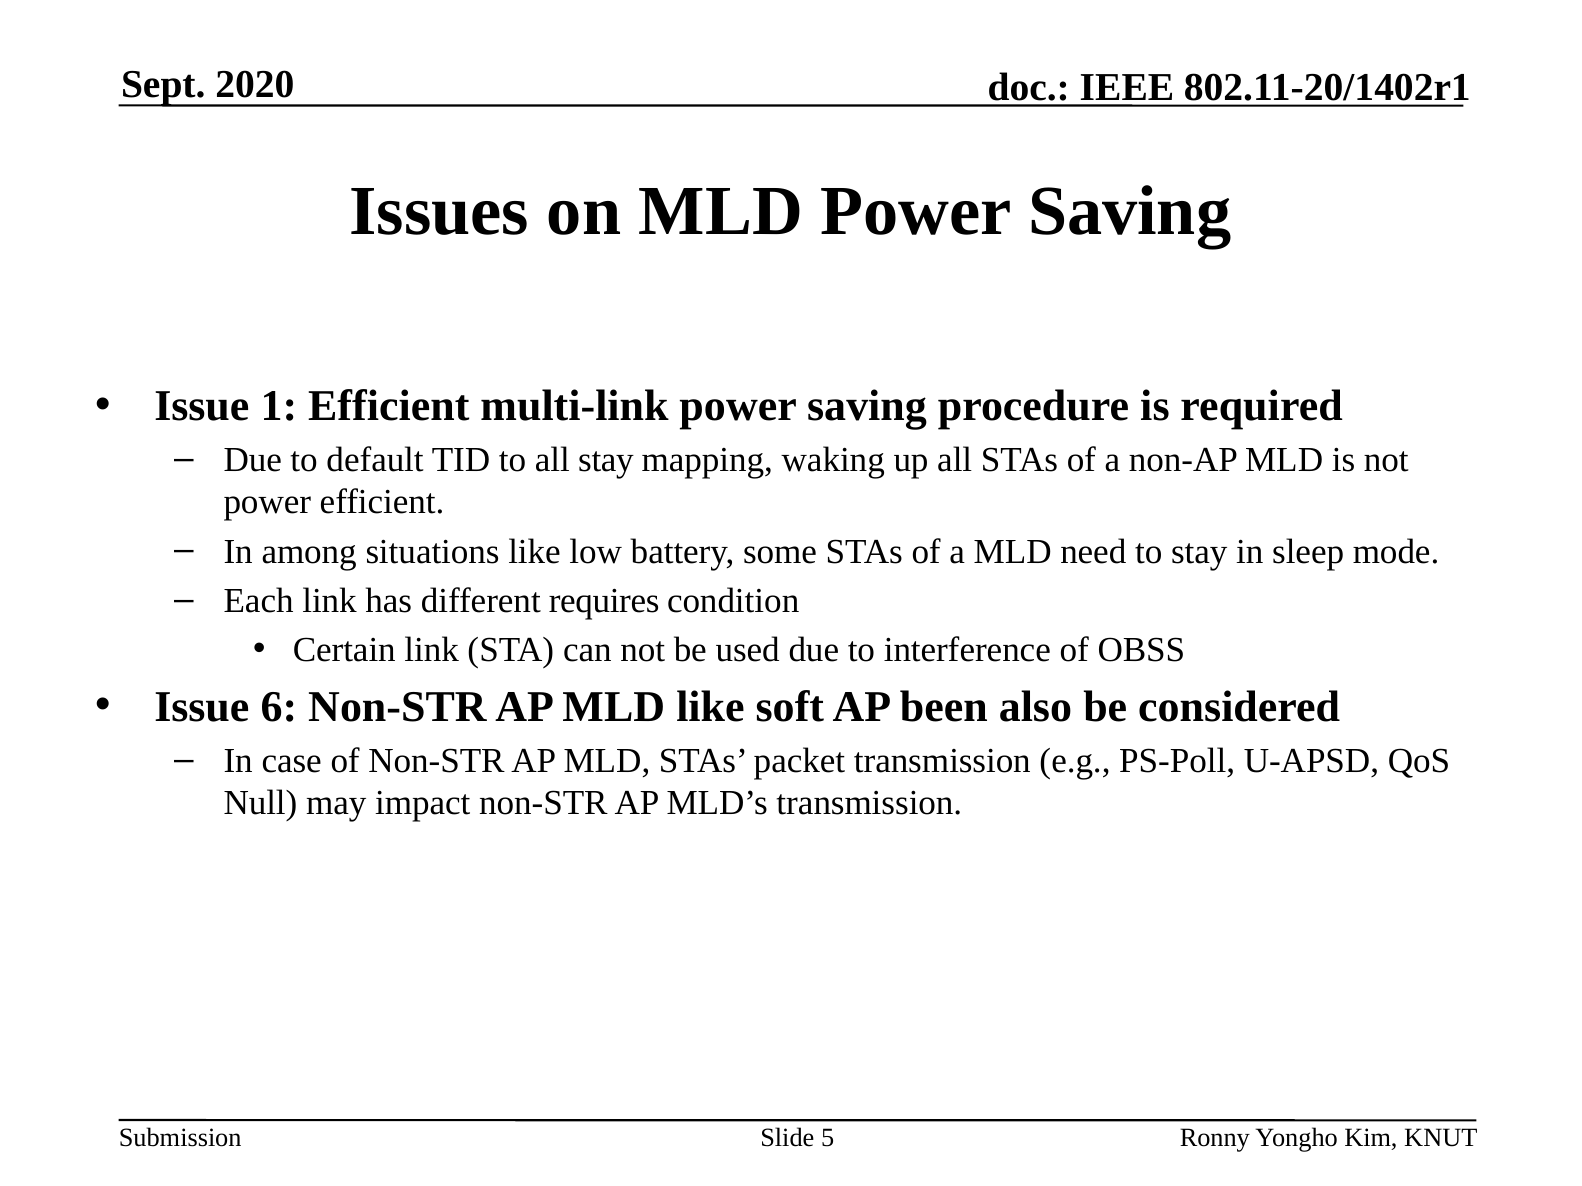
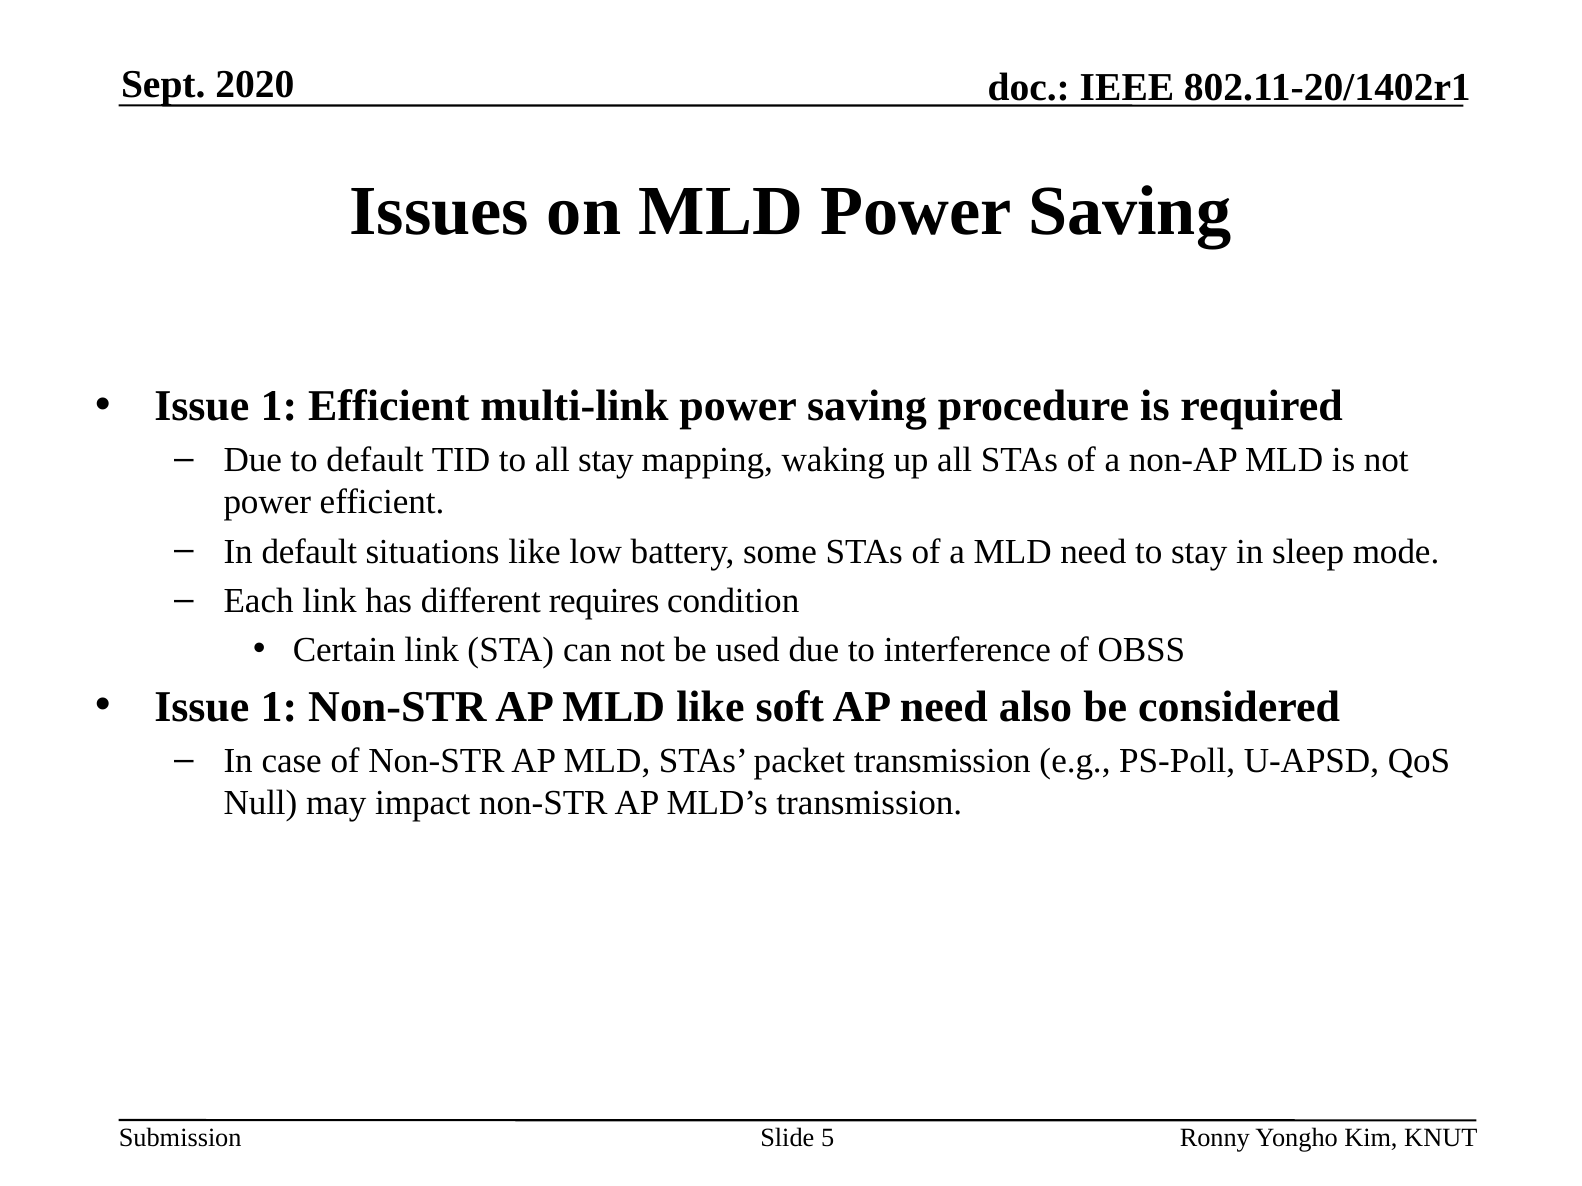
In among: among -> default
6 at (279, 707): 6 -> 1
AP been: been -> need
